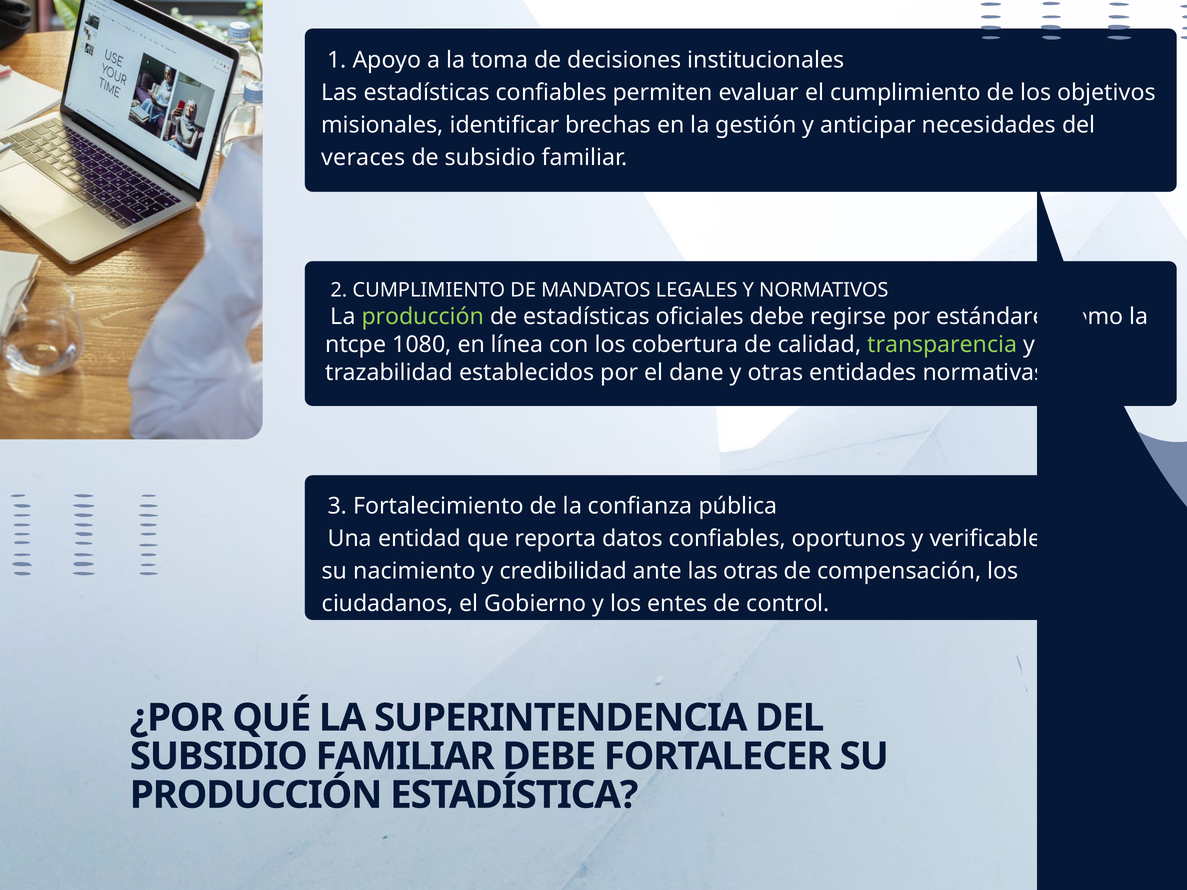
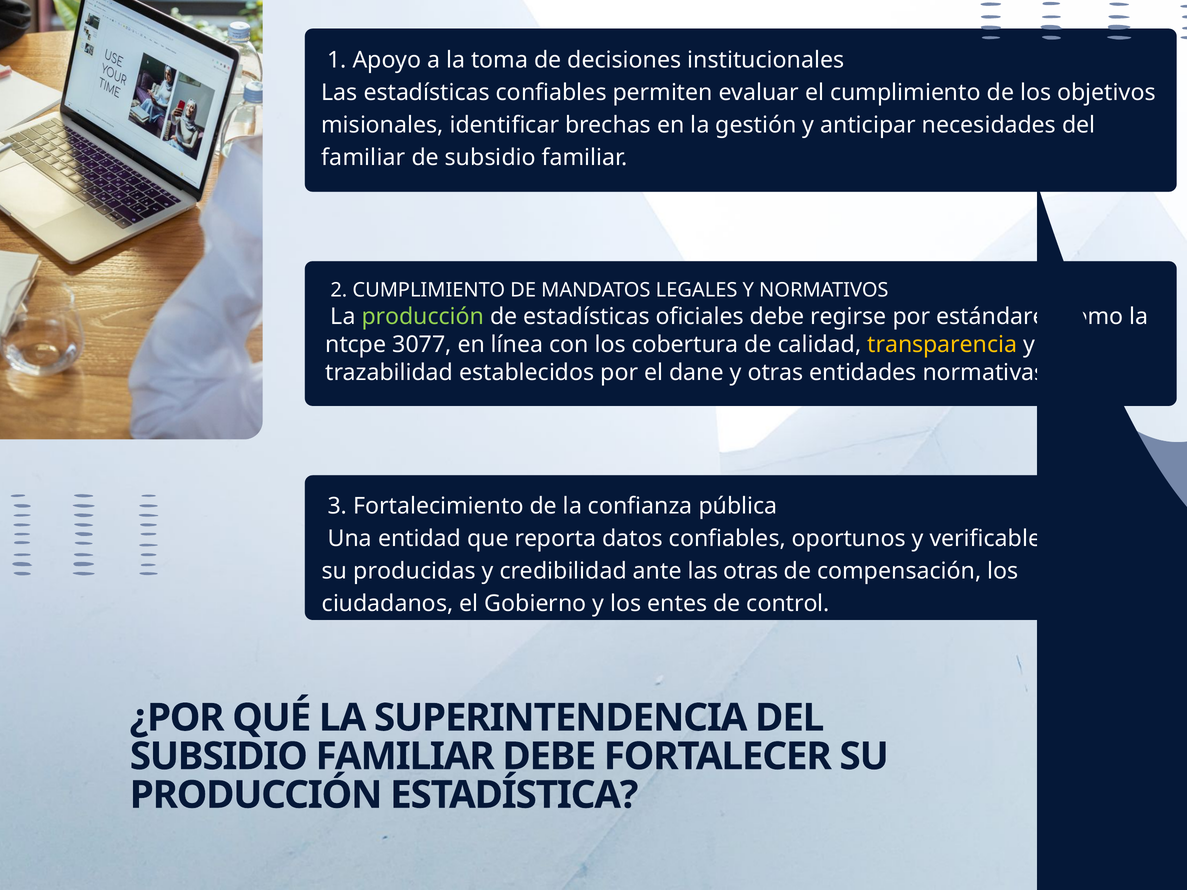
veraces at (363, 158): veraces -> familiar
1080: 1080 -> 3077
transparencia colour: light green -> yellow
nacimiento: nacimiento -> producidas
